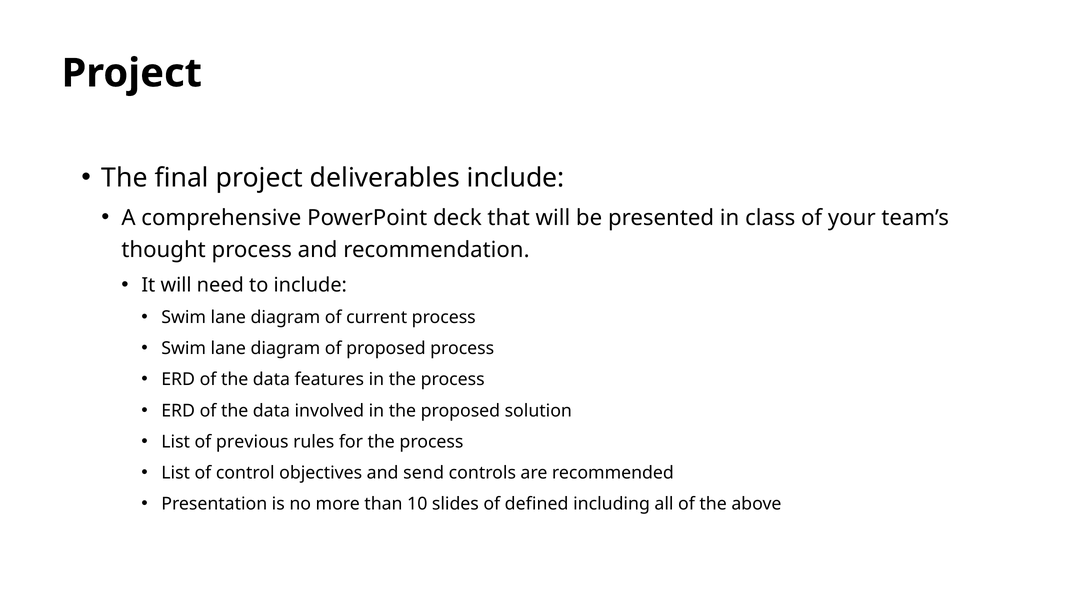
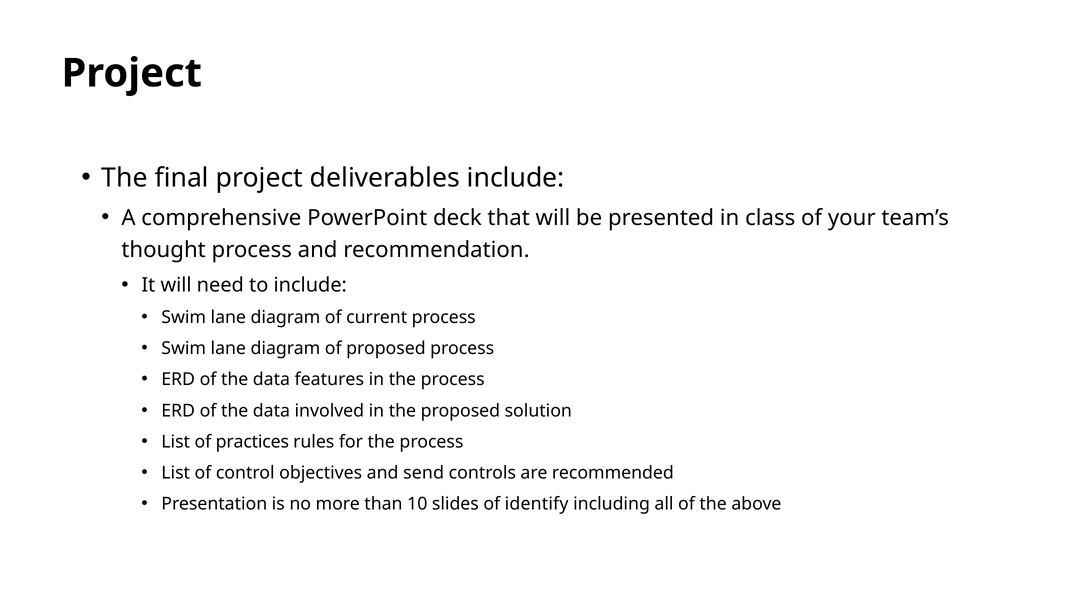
previous: previous -> practices
defined: defined -> identify
